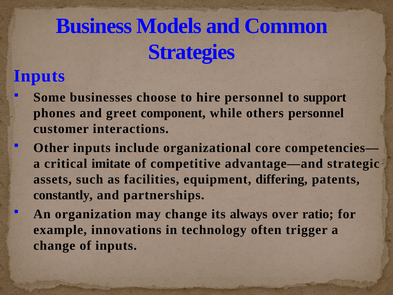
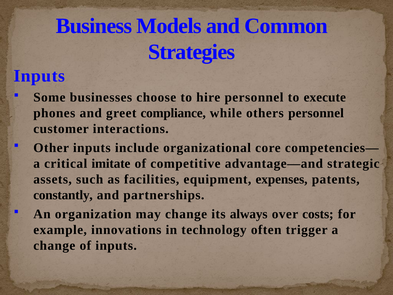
support: support -> execute
component: component -> compliance
differing: differing -> expenses
ratio: ratio -> costs
